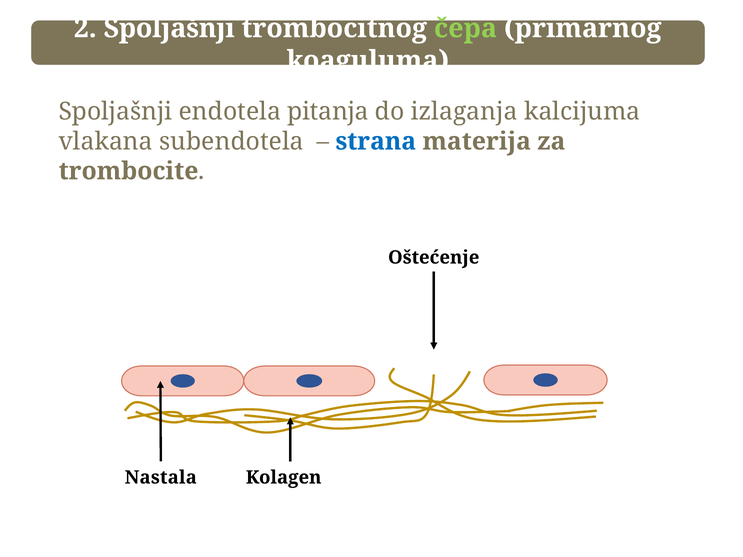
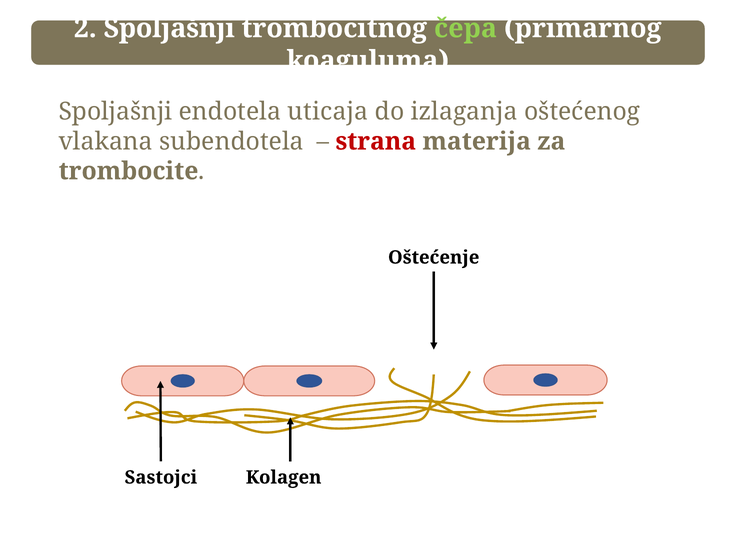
pitanja: pitanja -> uticaja
kalcijuma: kalcijuma -> oštećenog
strana colour: blue -> red
Nastala: Nastala -> Sastojci
